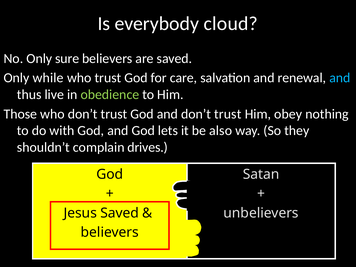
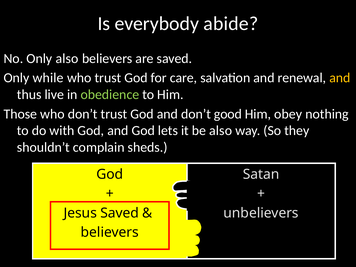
cloud: cloud -> abide
Only sure: sure -> also
and at (340, 78) colour: light blue -> yellow
and don’t trust: trust -> good
drives: drives -> sheds
